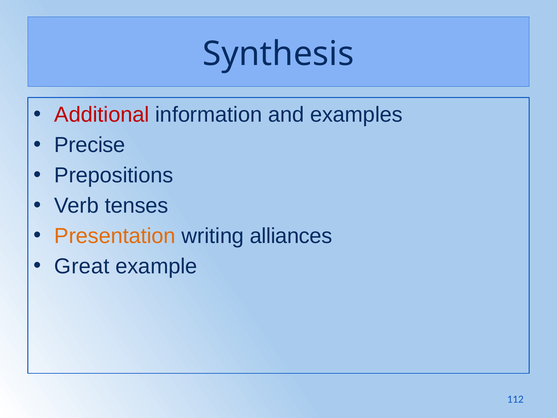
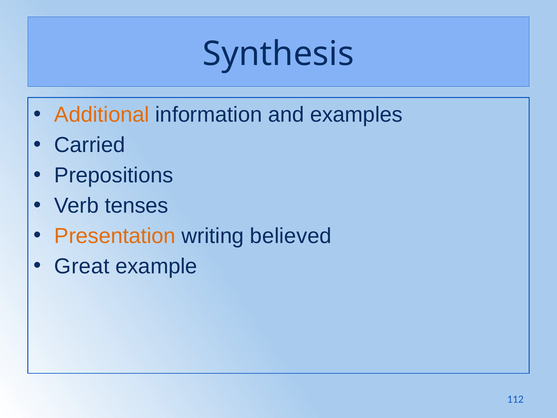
Additional colour: red -> orange
Precise: Precise -> Carried
alliances: alliances -> believed
